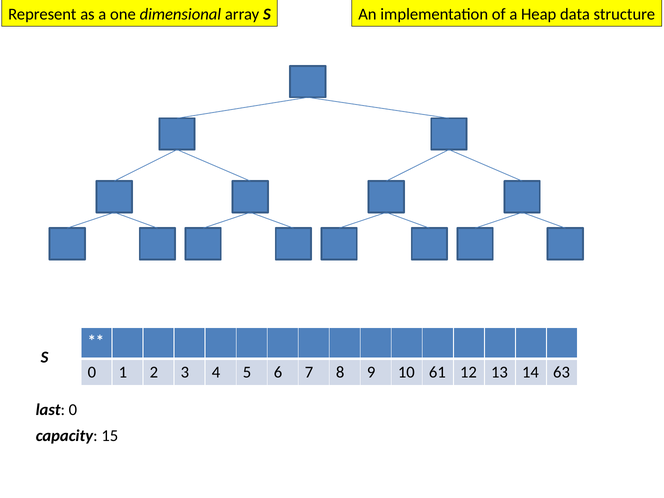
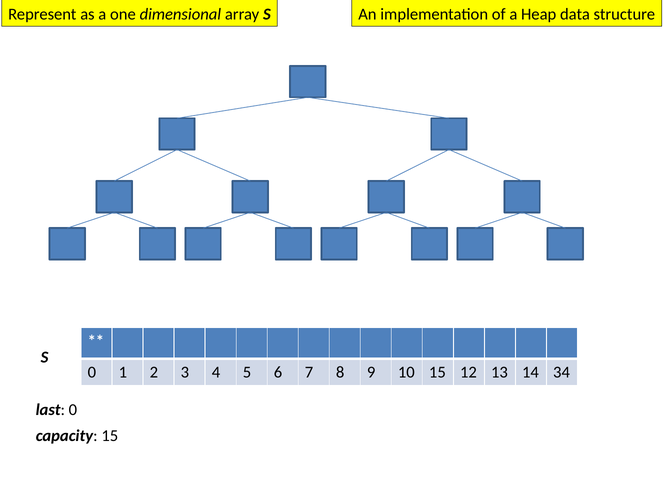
10 61: 61 -> 15
63: 63 -> 34
